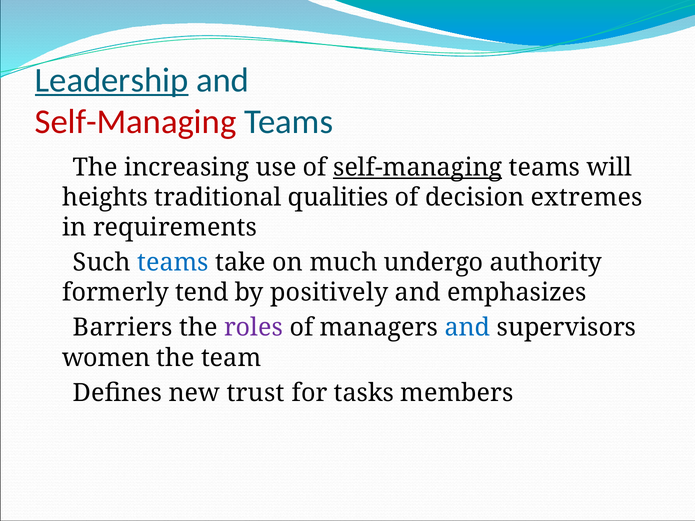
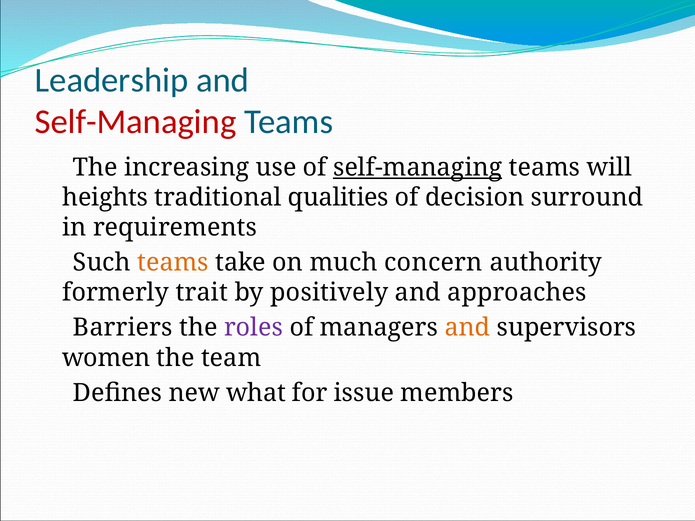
Leadership underline: present -> none
extremes: extremes -> surround
teams at (173, 263) colour: blue -> orange
undergo: undergo -> concern
tend: tend -> trait
emphasizes: emphasizes -> approaches
and at (467, 328) colour: blue -> orange
trust: trust -> what
tasks: tasks -> issue
